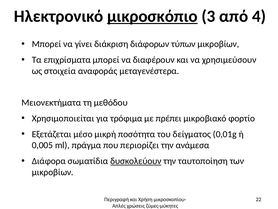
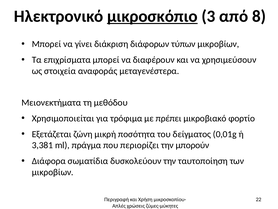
4: 4 -> 8
μέσο: μέσο -> ζώνη
0,005: 0,005 -> 3,381
ανάμεσα: ανάμεσα -> μπορούν
δυσκολεύουν underline: present -> none
